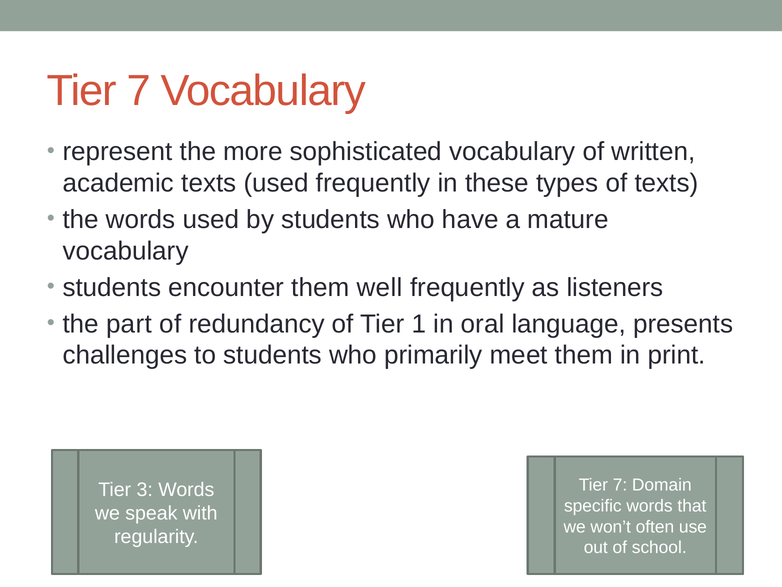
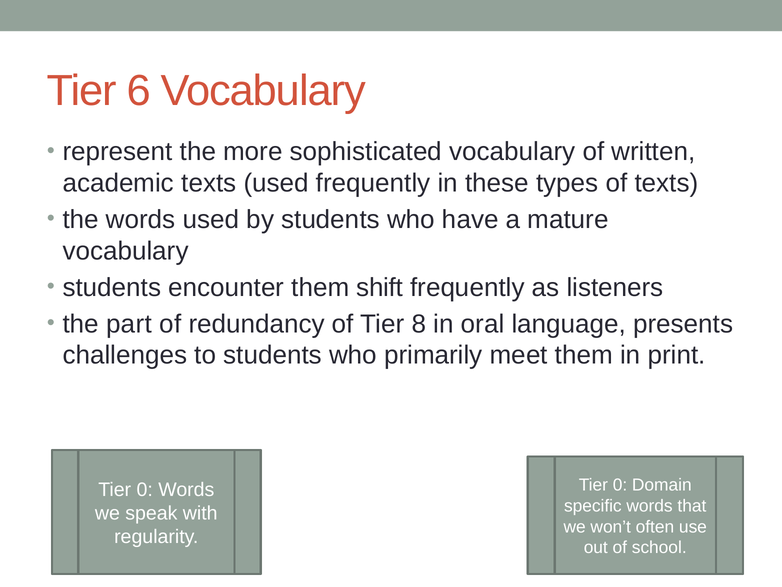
7 at (139, 91): 7 -> 6
well: well -> shift
1: 1 -> 8
7 at (620, 485): 7 -> 0
3 at (145, 489): 3 -> 0
